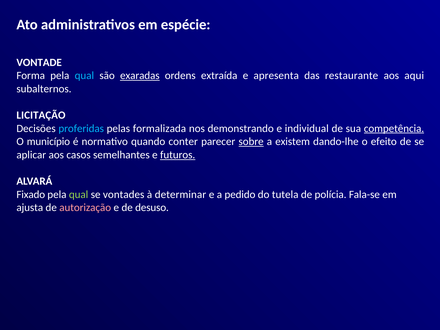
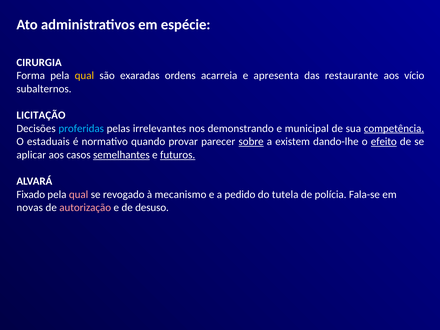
VONTADE: VONTADE -> CIRURGIA
qual at (84, 76) colour: light blue -> yellow
exaradas underline: present -> none
extraída: extraída -> acarreia
aqui: aqui -> vício
formalizada: formalizada -> irrelevantes
individual: individual -> municipal
município: município -> estaduais
conter: conter -> provar
efeito underline: none -> present
semelhantes underline: none -> present
qual at (79, 194) colour: light green -> pink
vontades: vontades -> revogado
determinar: determinar -> mecanismo
ajusta: ajusta -> novas
